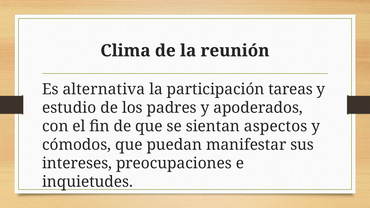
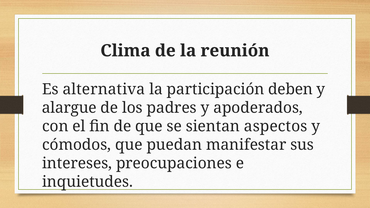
tareas: tareas -> deben
estudio: estudio -> alargue
